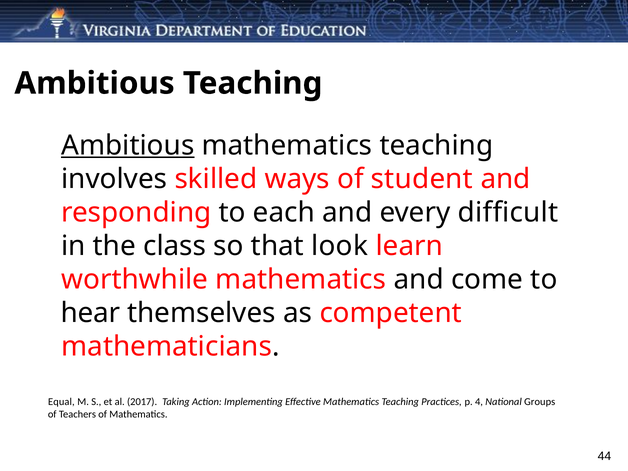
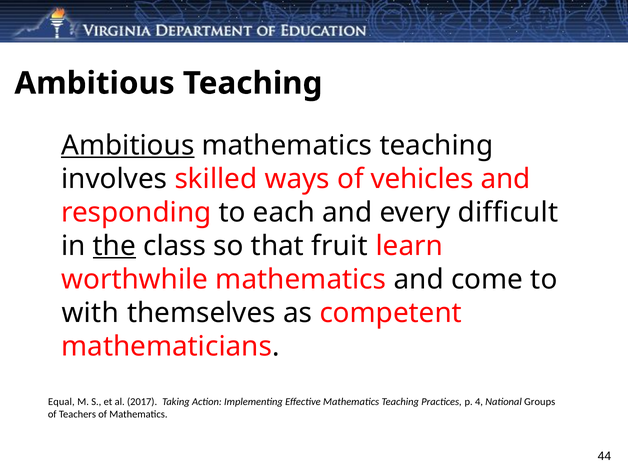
student: student -> vehicles
the underline: none -> present
look: look -> fruit
hear: hear -> with
